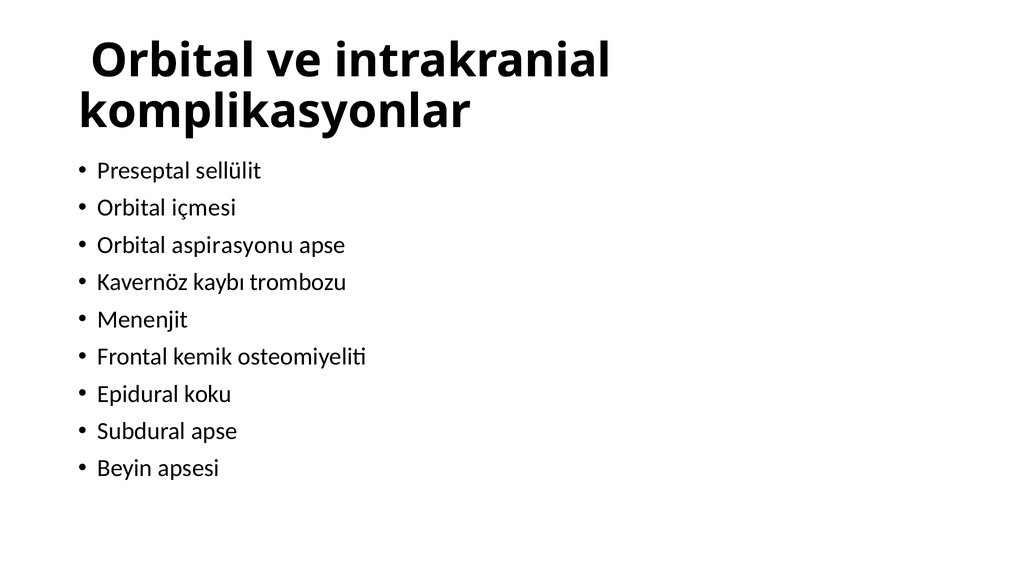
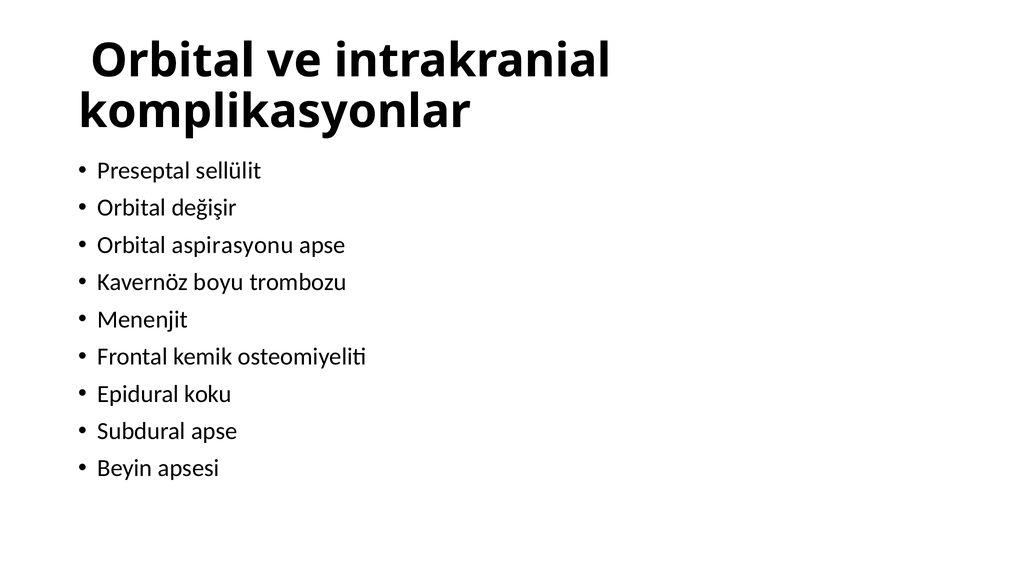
içmesi: içmesi -> değişir
kaybı: kaybı -> boyu
